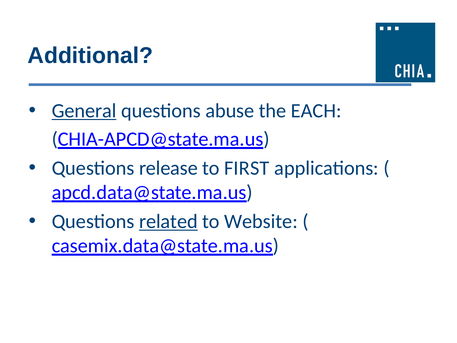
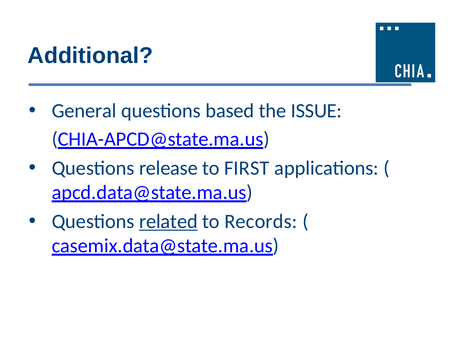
General underline: present -> none
abuse: abuse -> based
EACH: EACH -> ISSUE
Website: Website -> Records
